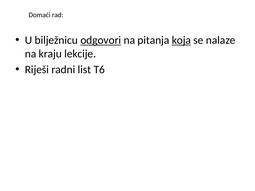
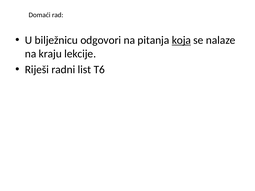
odgovori underline: present -> none
